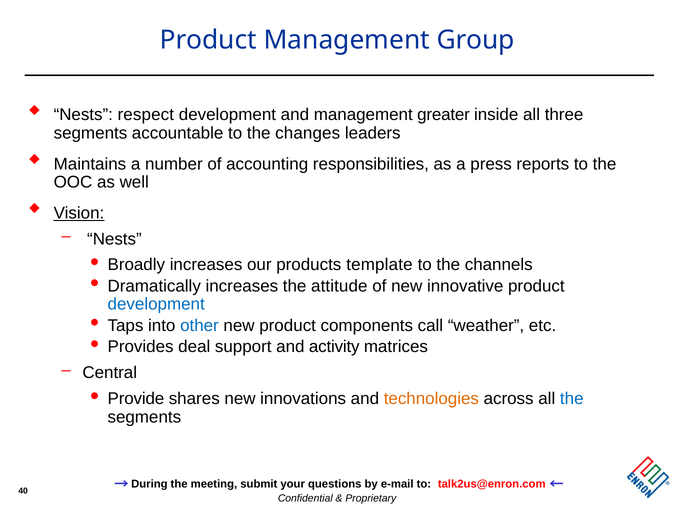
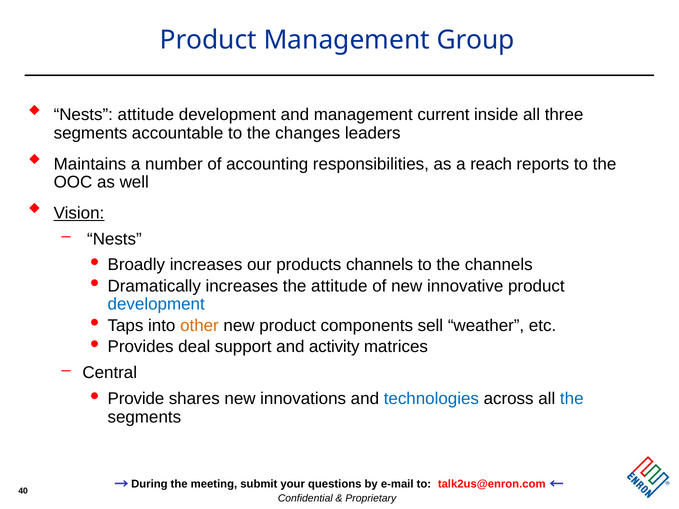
Nests respect: respect -> attitude
greater: greater -> current
press: press -> reach
products template: template -> channels
other colour: blue -> orange
call: call -> sell
technologies colour: orange -> blue
